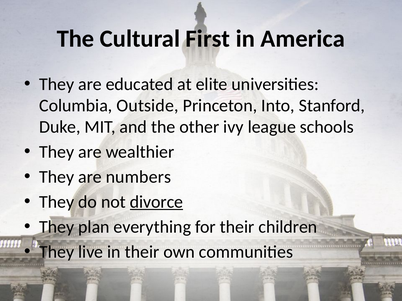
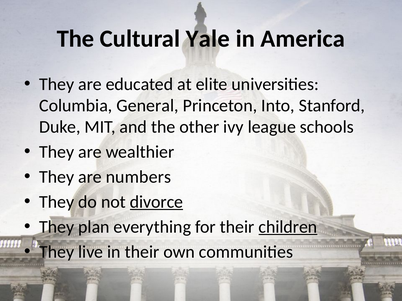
First: First -> Yale
Outside: Outside -> General
children underline: none -> present
